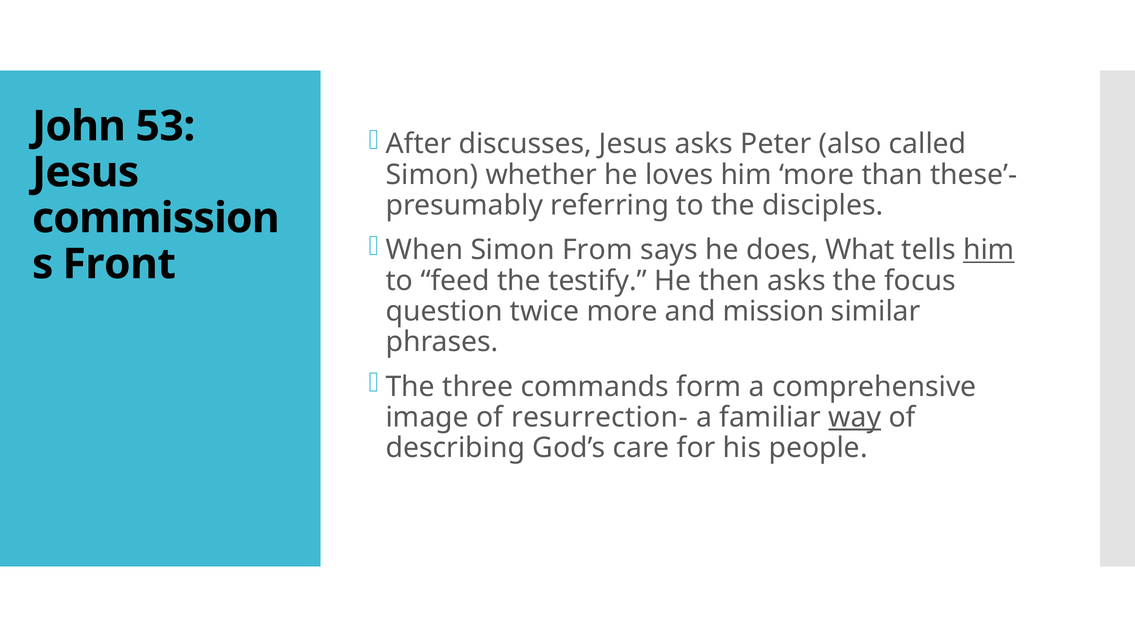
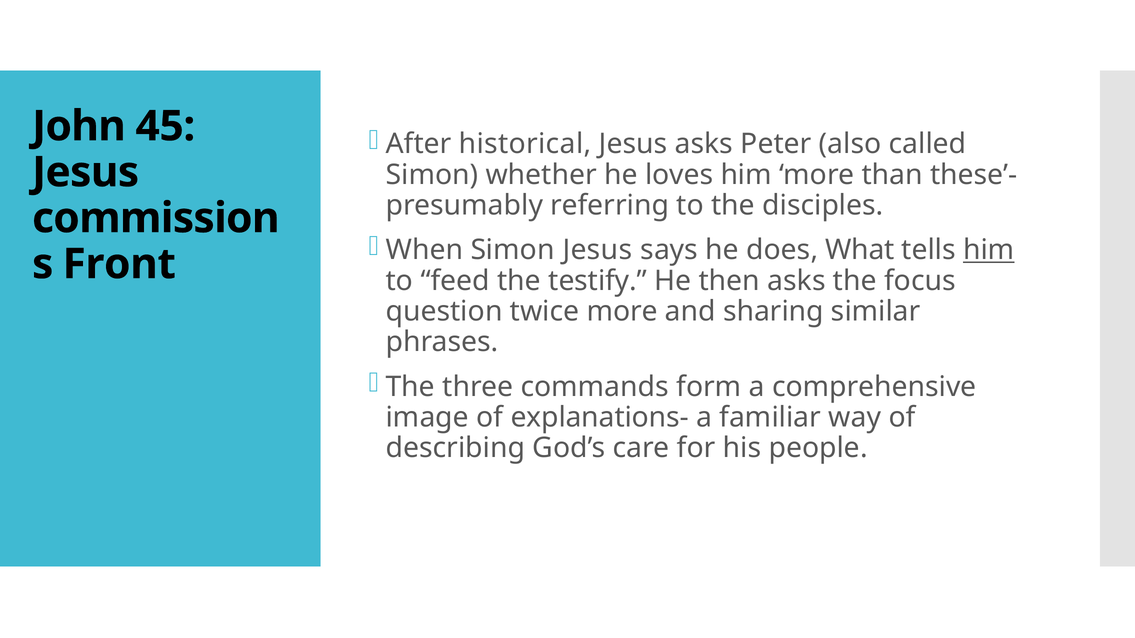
53: 53 -> 45
discusses: discusses -> historical
Simon From: From -> Jesus
mission: mission -> sharing
resurrection-: resurrection- -> explanations-
way underline: present -> none
